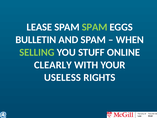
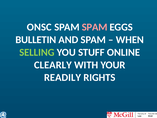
LEASE: LEASE -> ONSC
SPAM at (95, 27) colour: light green -> pink
USELESS: USELESS -> READILY
